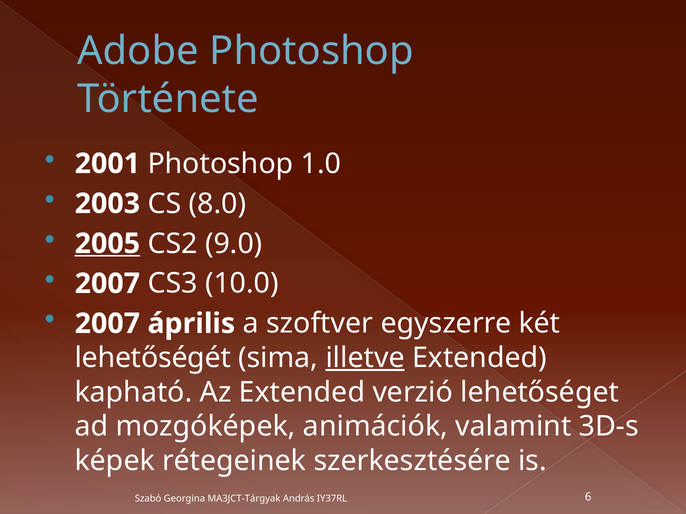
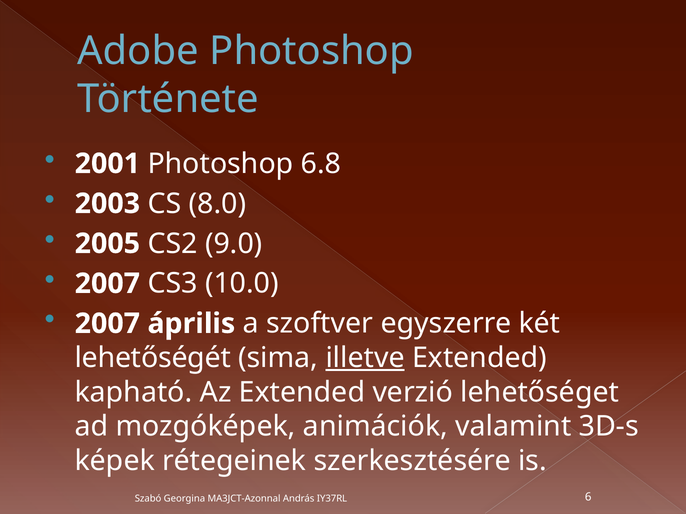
1.0: 1.0 -> 6.8
2005 underline: present -> none
MA3JCT-Tárgyak: MA3JCT-Tárgyak -> MA3JCT-Azonnal
